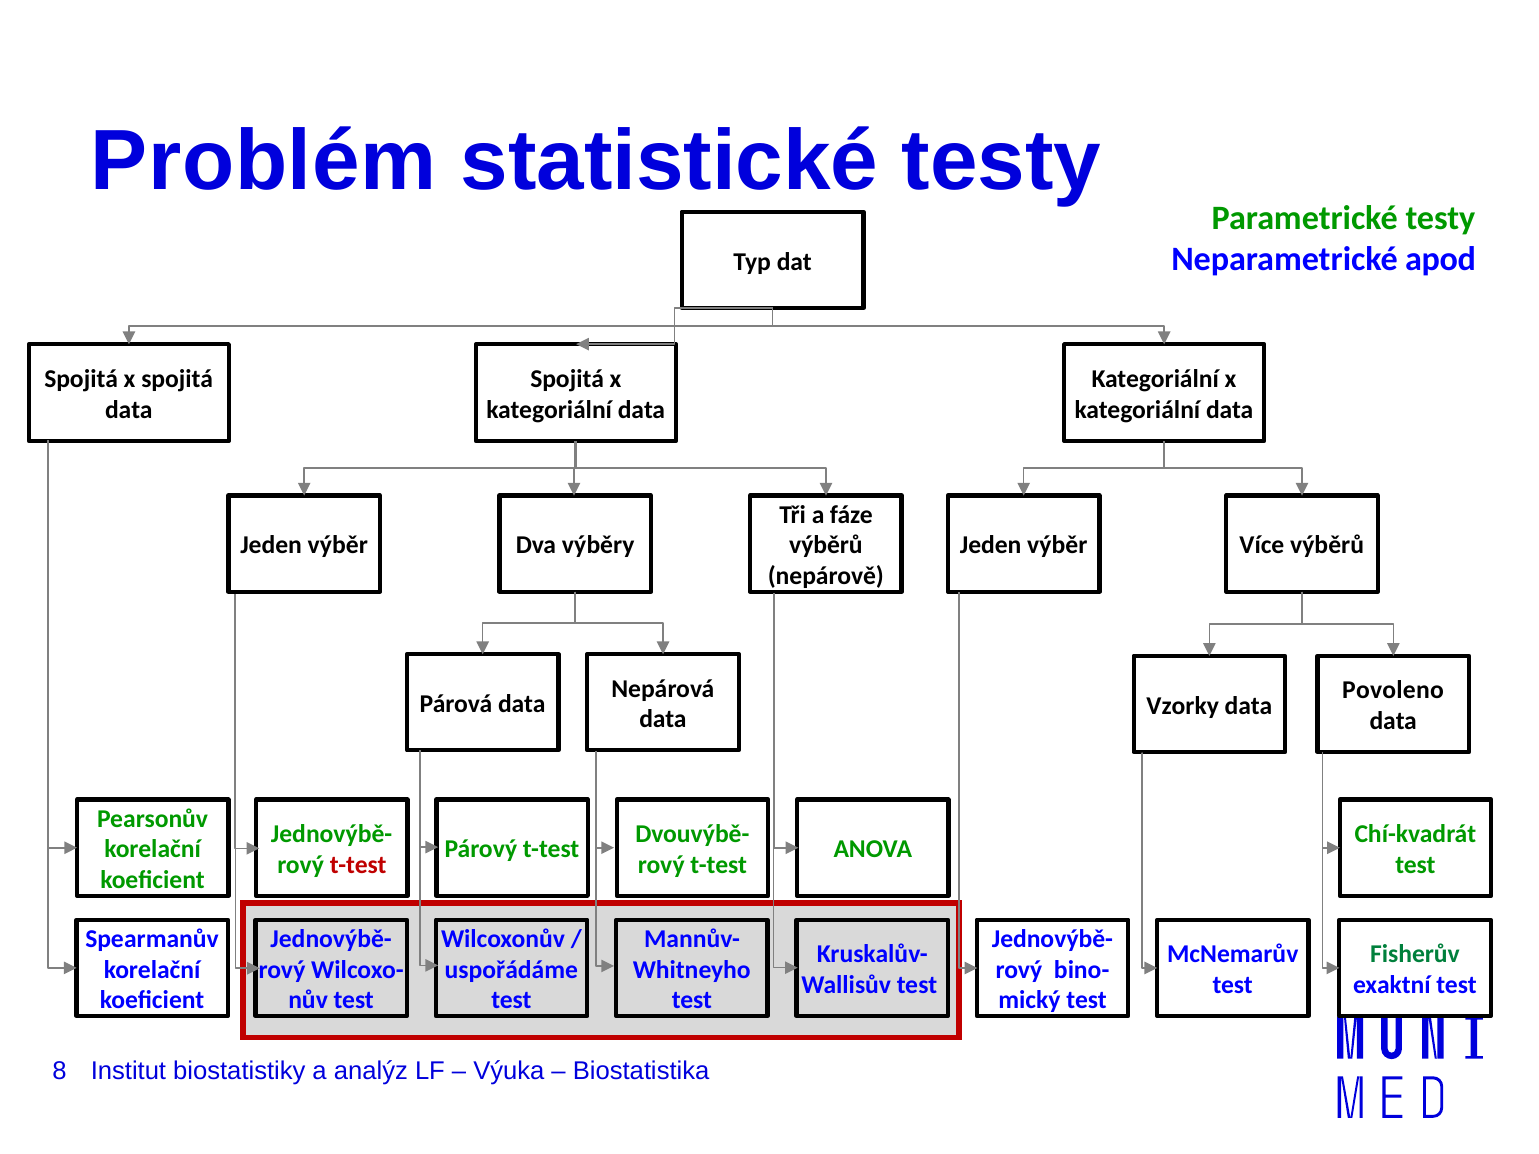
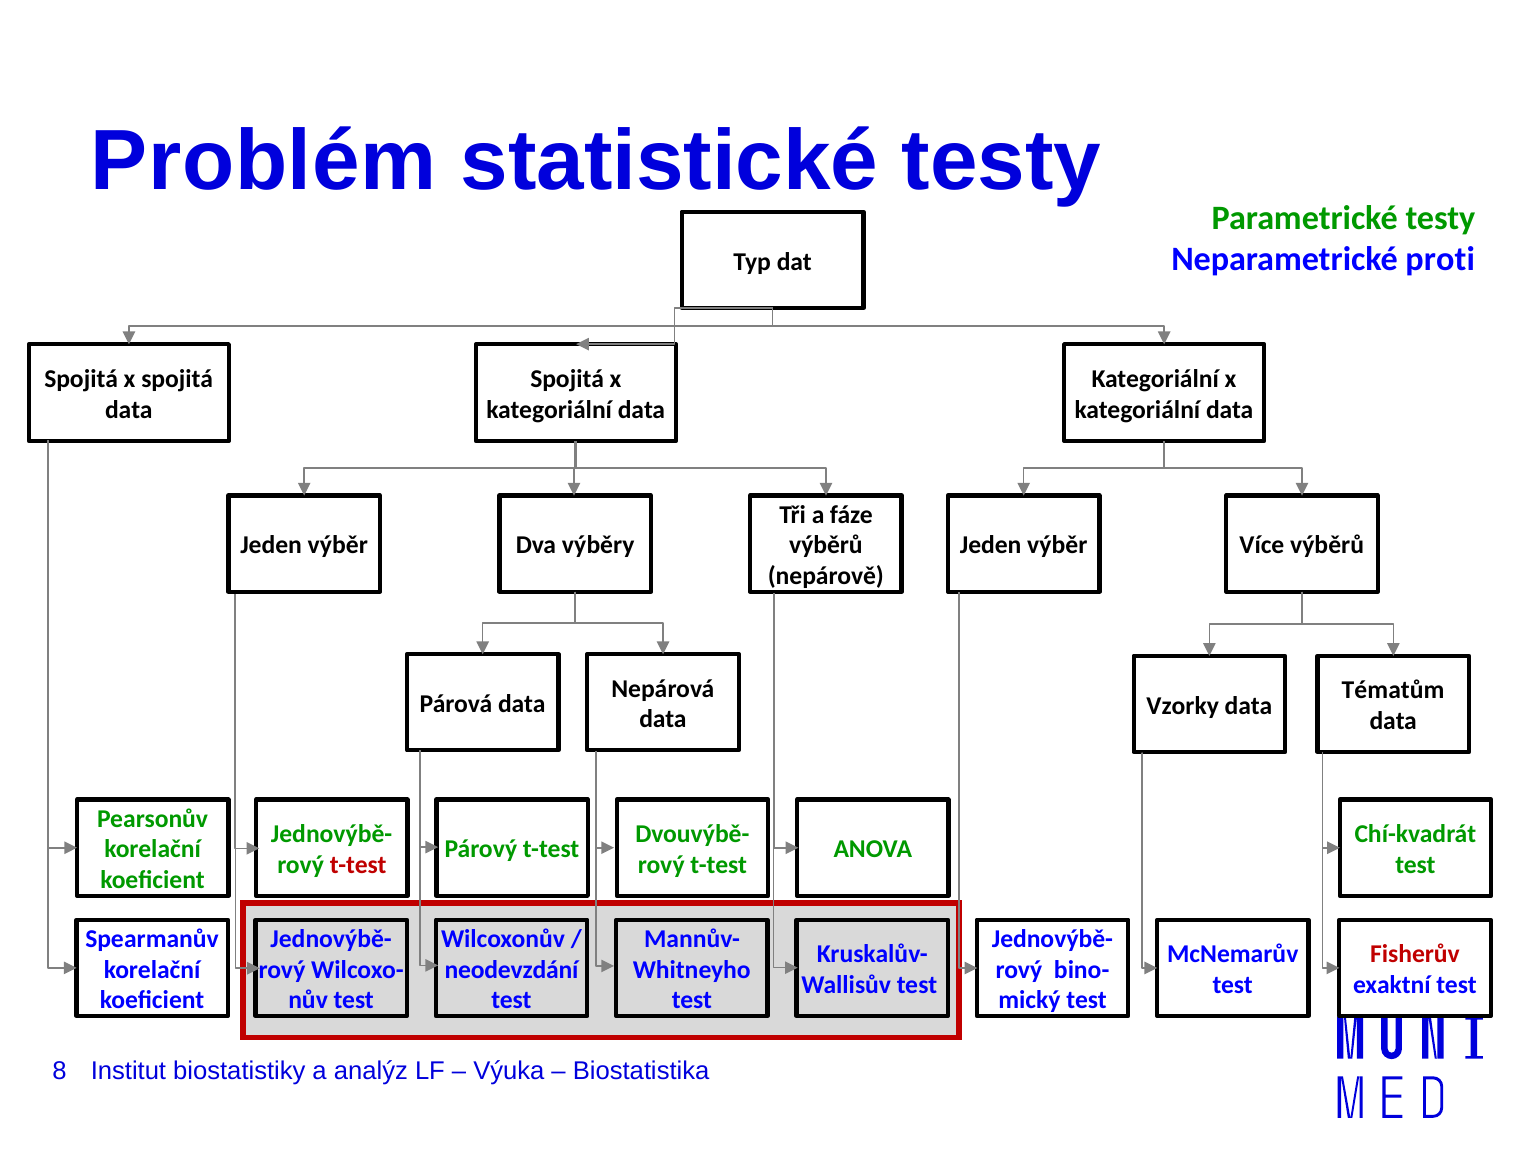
apod: apod -> proti
Povoleno: Povoleno -> Tématům
Fisherův colour: green -> red
uspořádáme: uspořádáme -> neodevzdání
